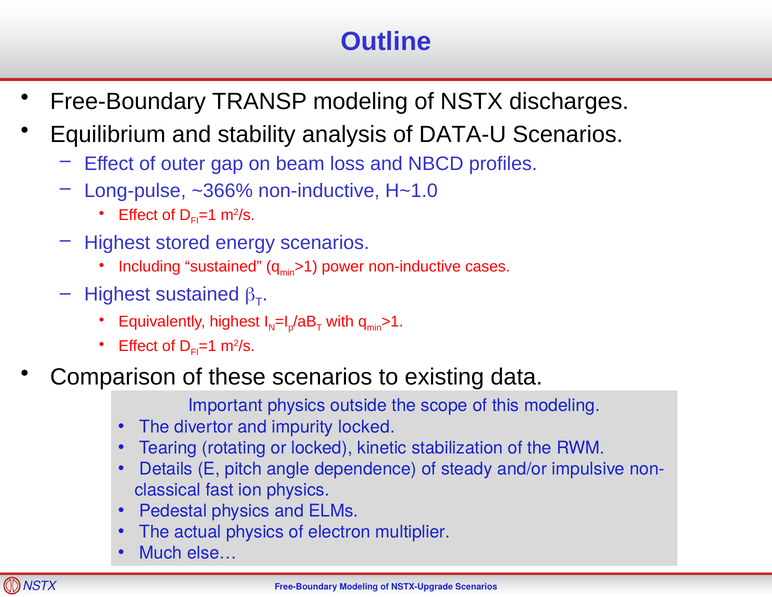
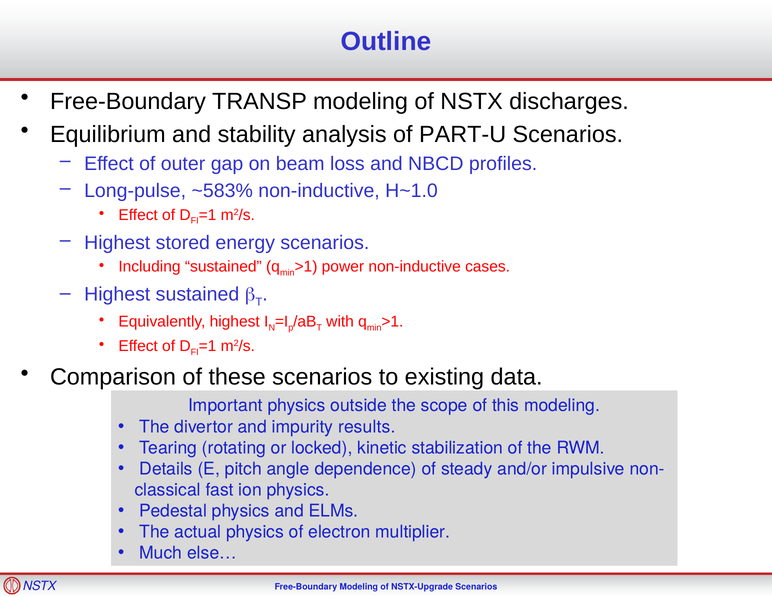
DATA-U: DATA-U -> PART-U
~366%: ~366% -> ~583%
impurity locked: locked -> results
